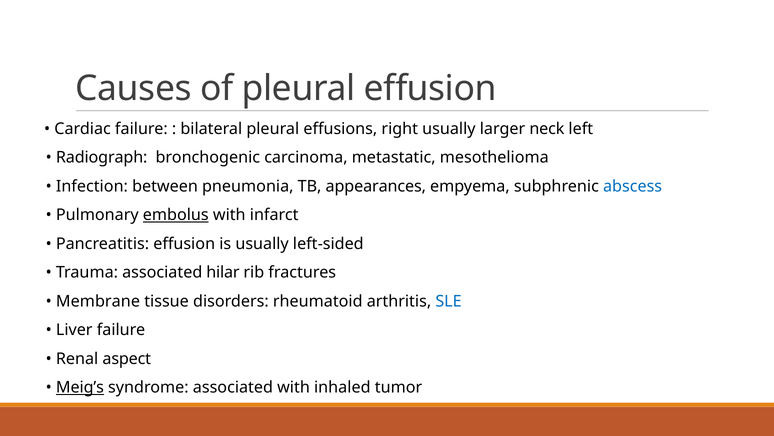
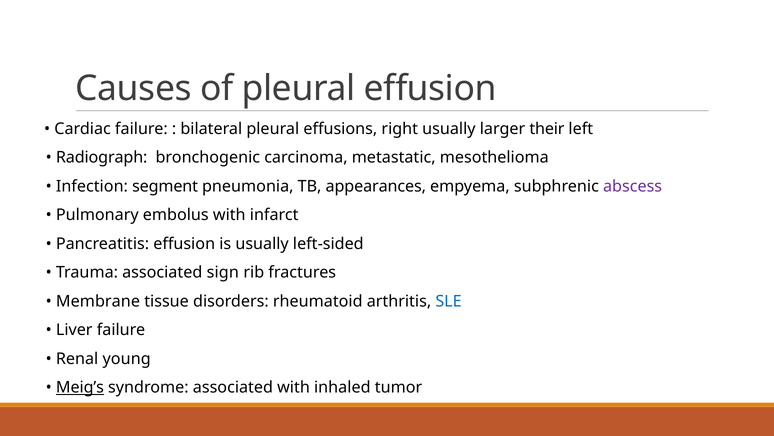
neck: neck -> their
between: between -> segment
abscess colour: blue -> purple
embolus underline: present -> none
hilar: hilar -> sign
aspect: aspect -> young
